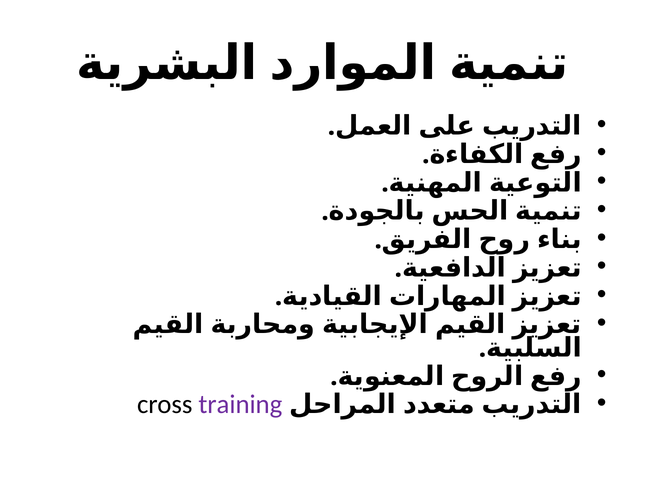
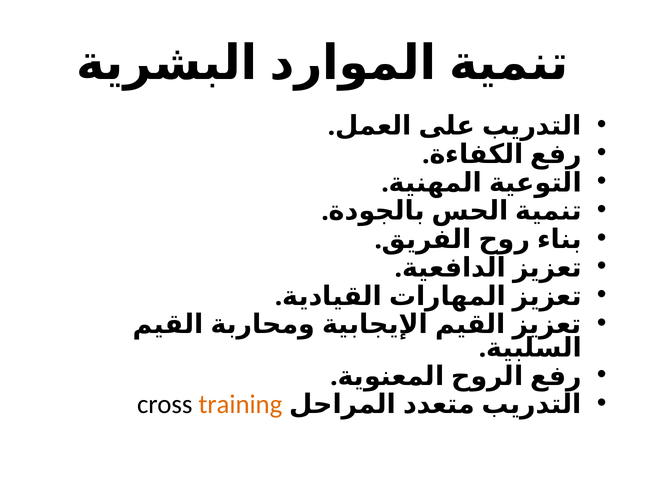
training colour: purple -> orange
